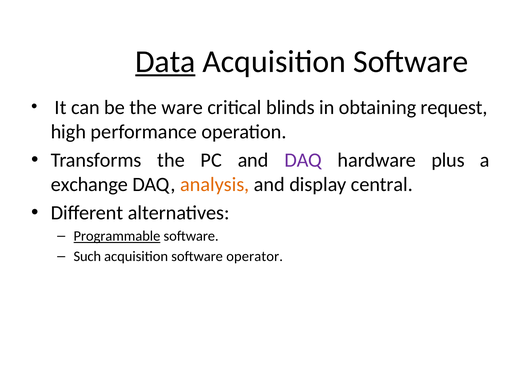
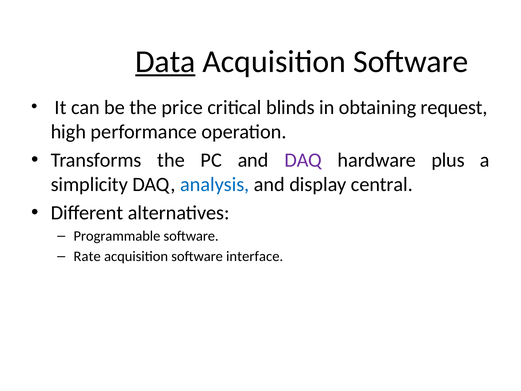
ware: ware -> price
exchange: exchange -> simplicity
analysis colour: orange -> blue
Programmable underline: present -> none
Such: Such -> Rate
operator: operator -> interface
